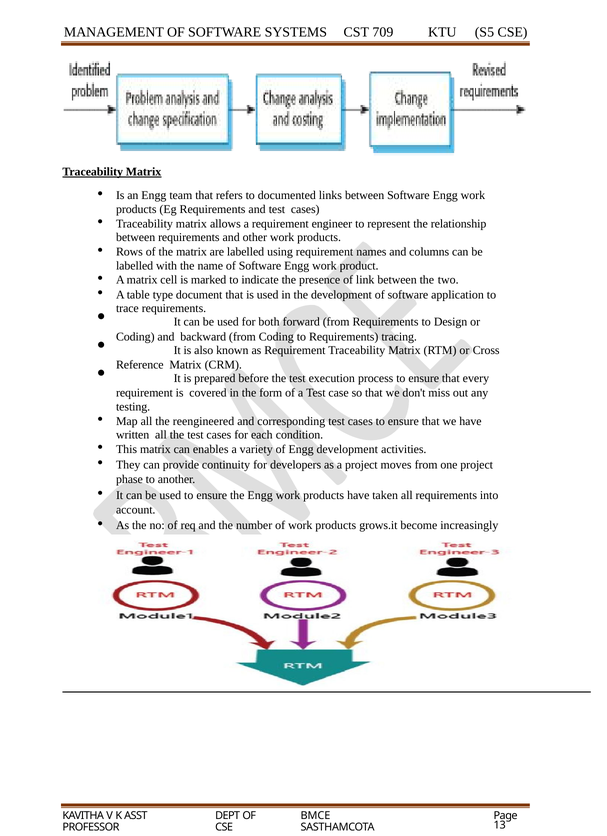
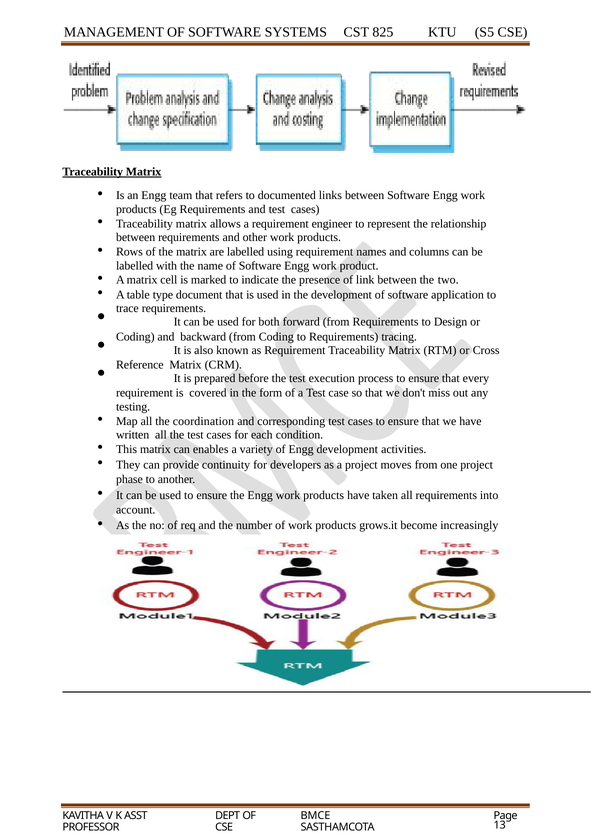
709: 709 -> 825
reengineered: reengineered -> coordination
